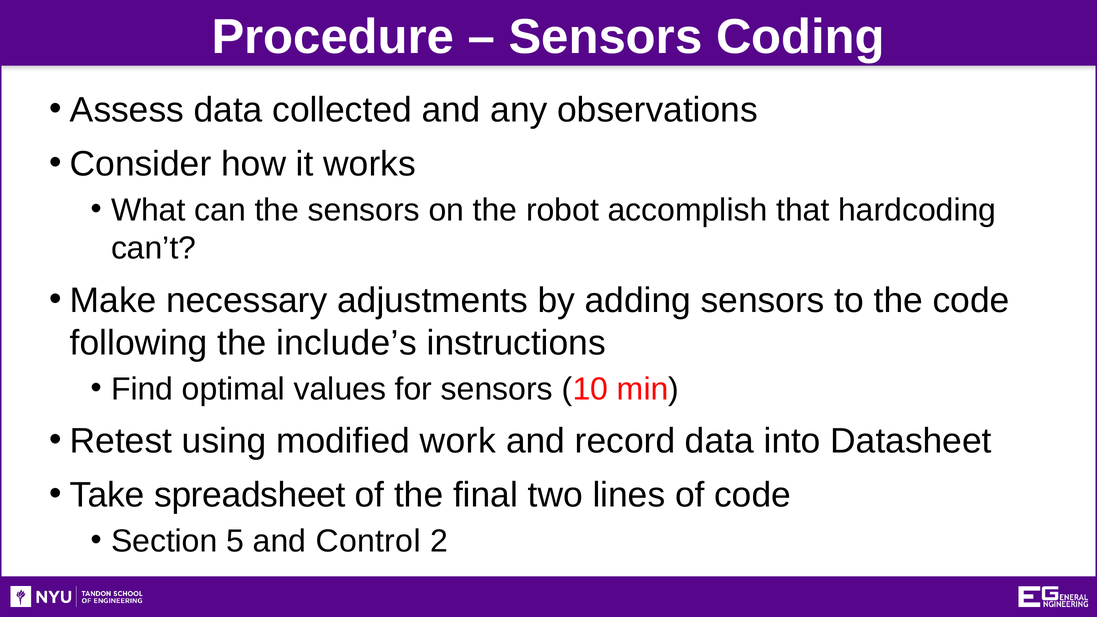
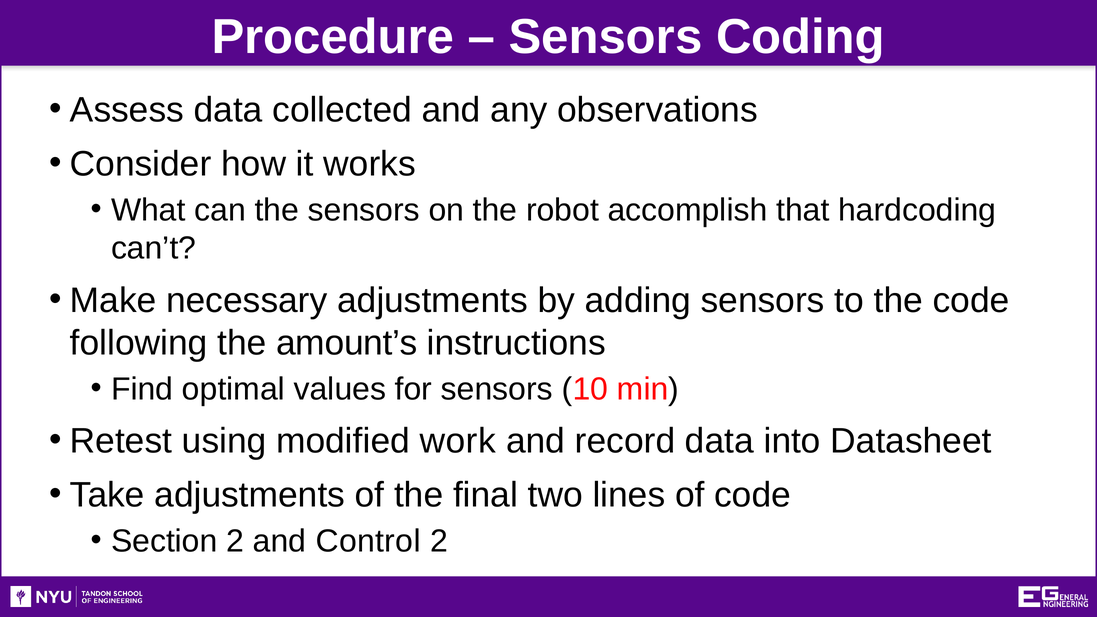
include’s: include’s -> amount’s
Take spreadsheet: spreadsheet -> adjustments
Section 5: 5 -> 2
